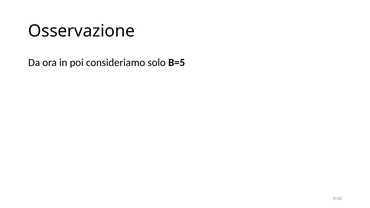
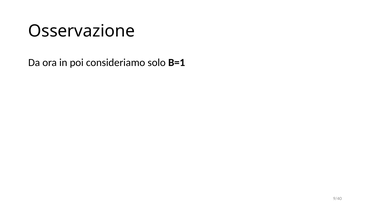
B=5: B=5 -> B=1
